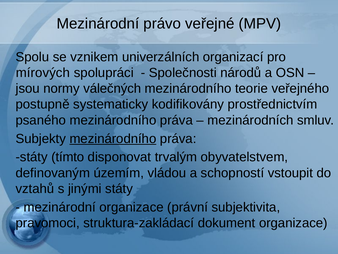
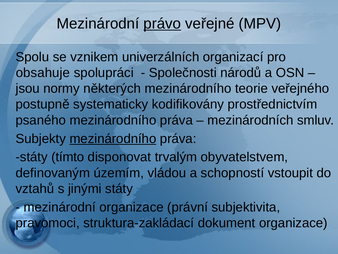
právo underline: none -> present
mírových: mírových -> obsahuje
válečných: válečných -> některých
